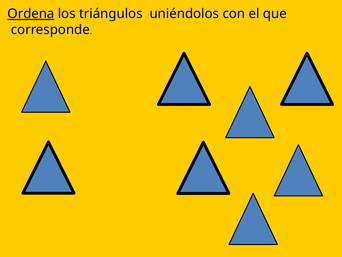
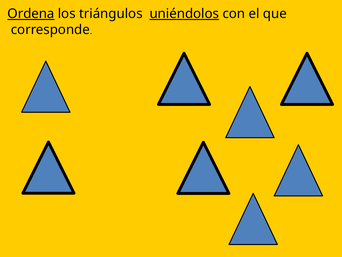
uniéndolos underline: none -> present
